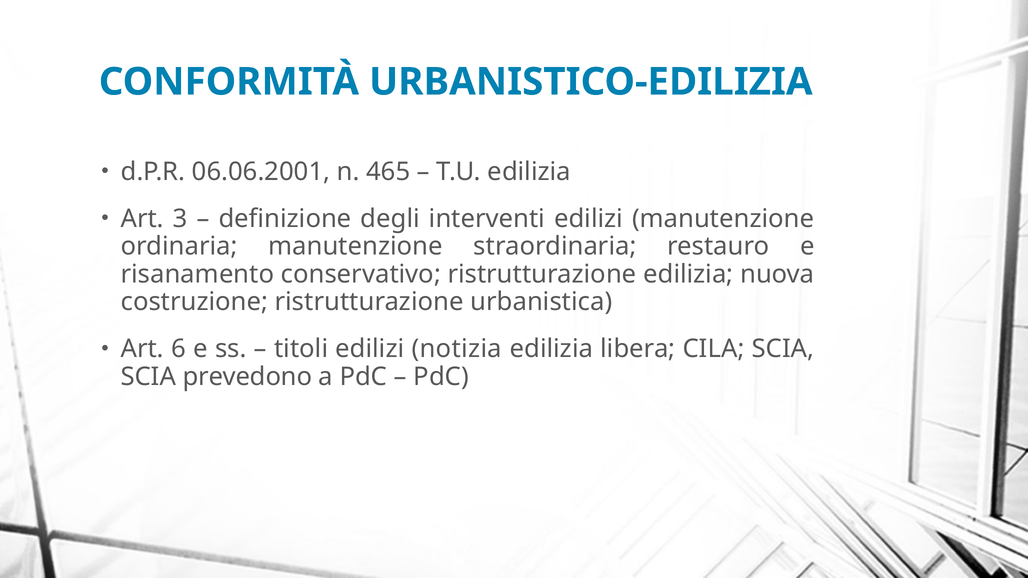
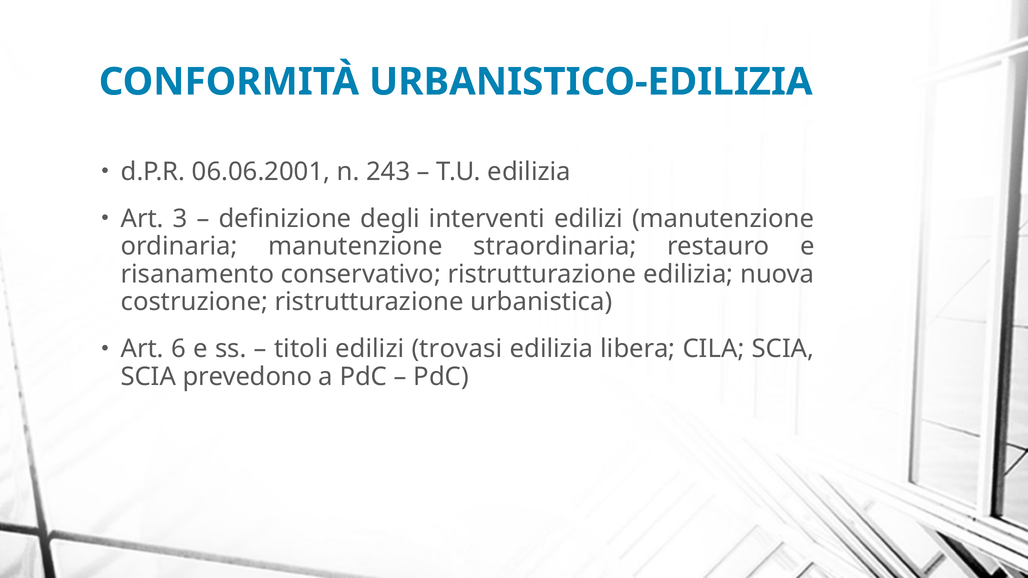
465: 465 -> 243
notizia: notizia -> trovasi
